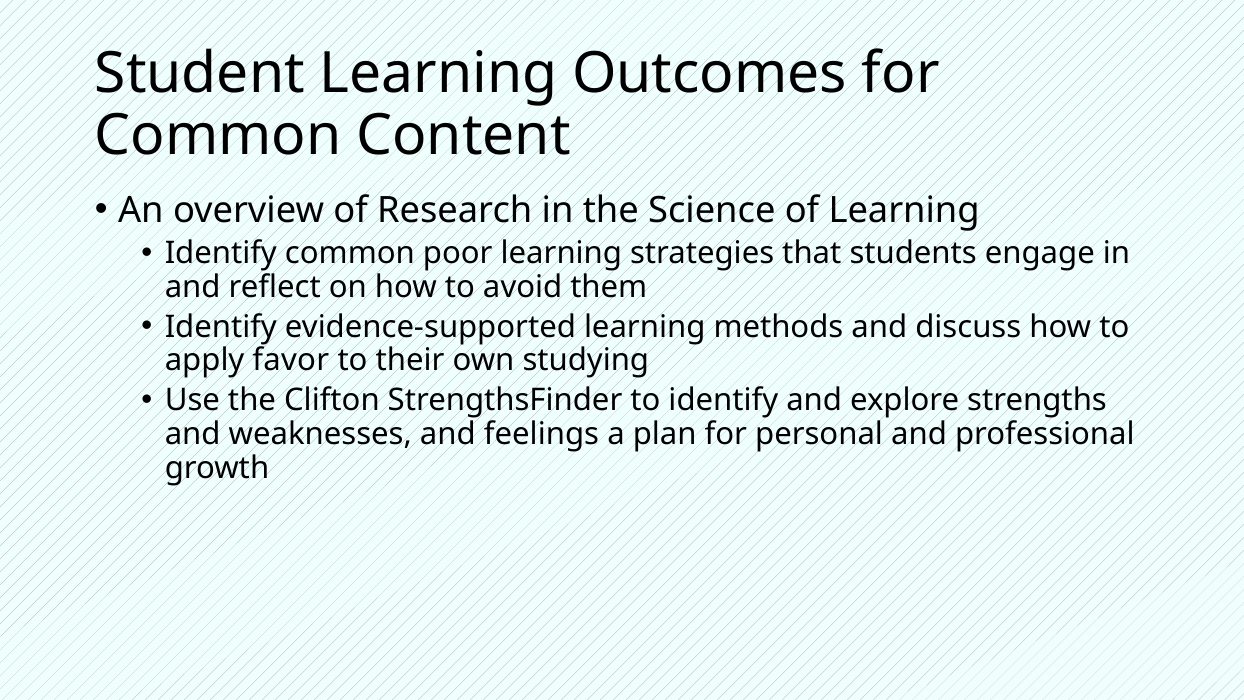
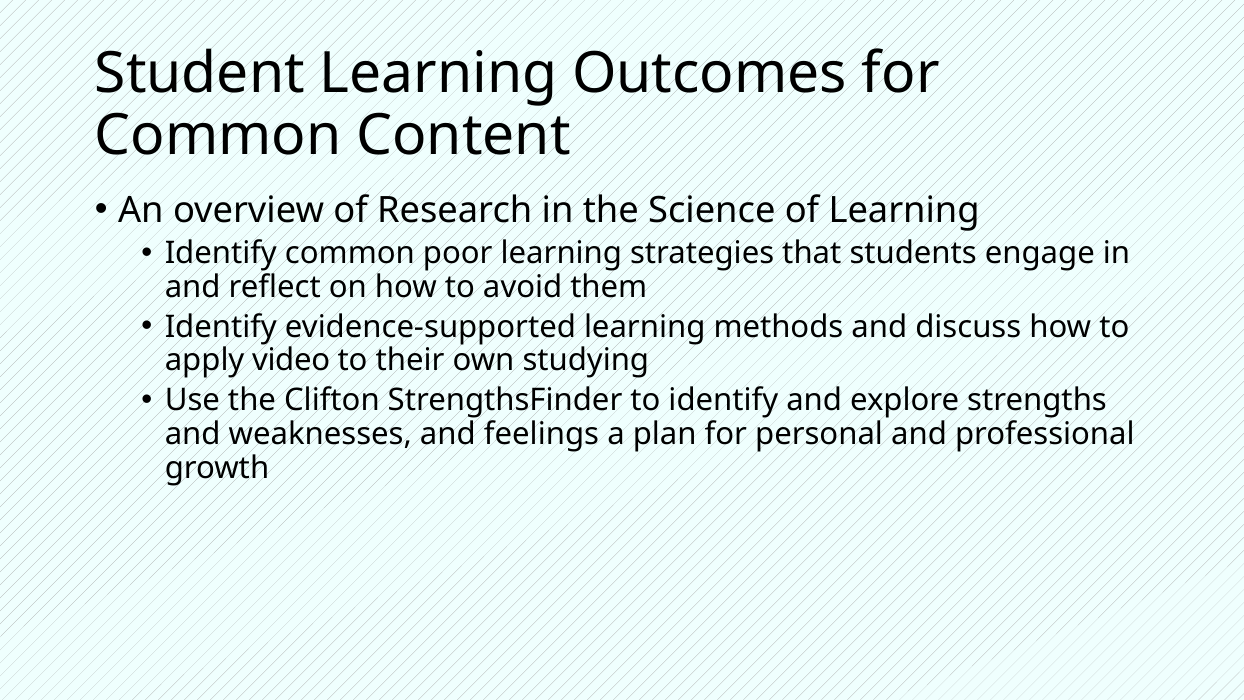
favor: favor -> video
